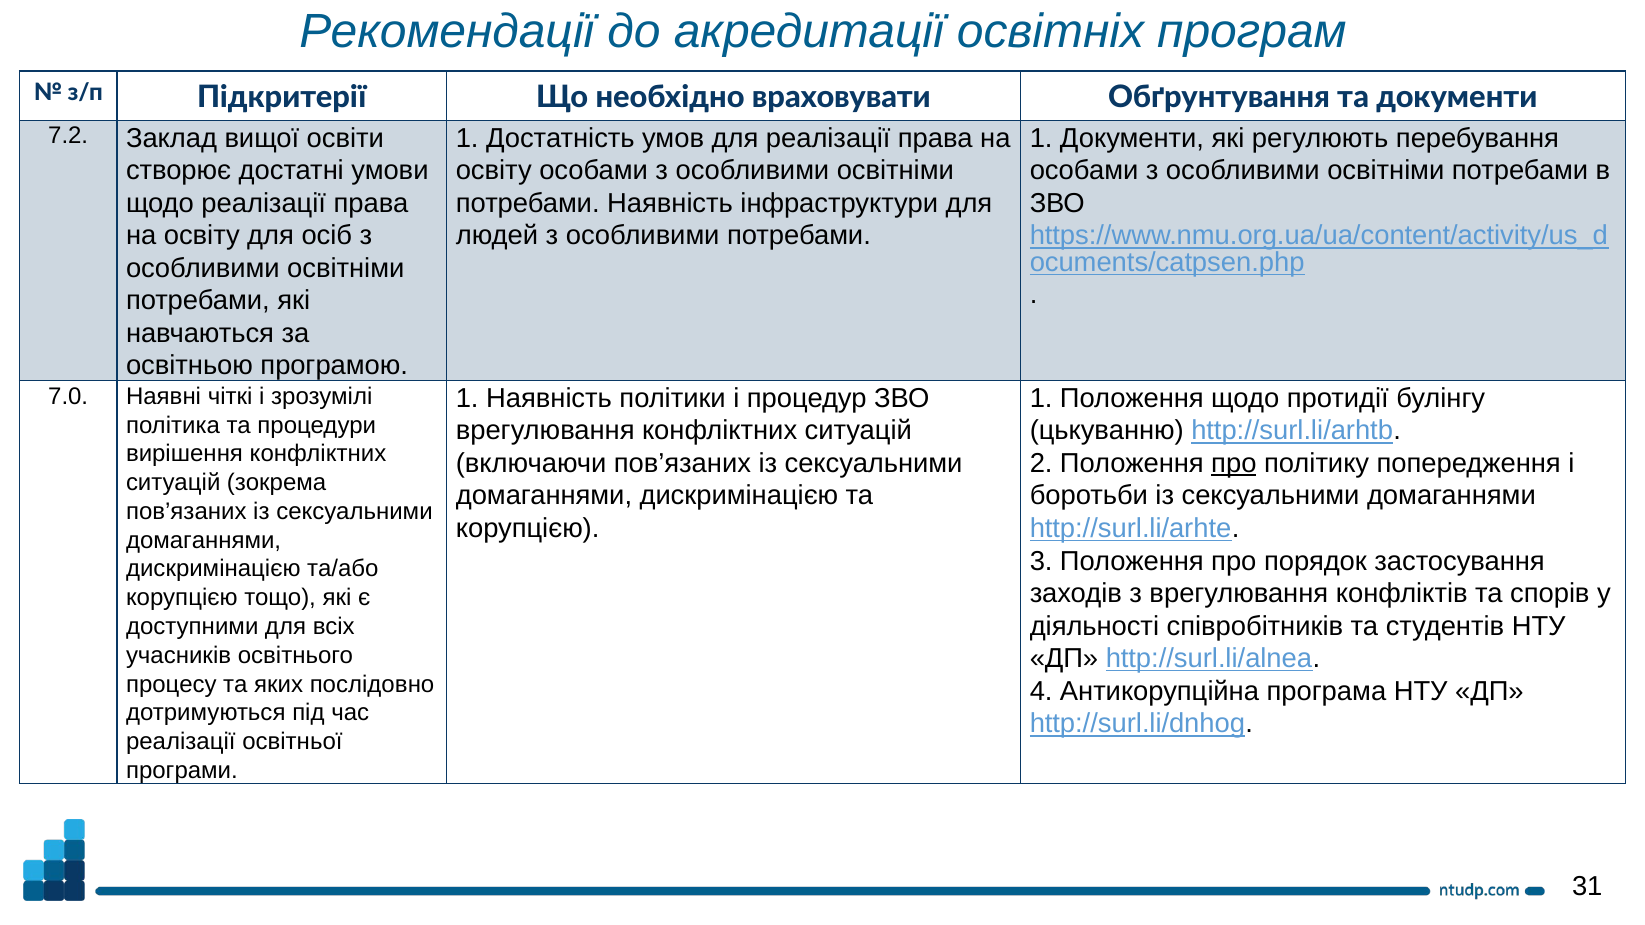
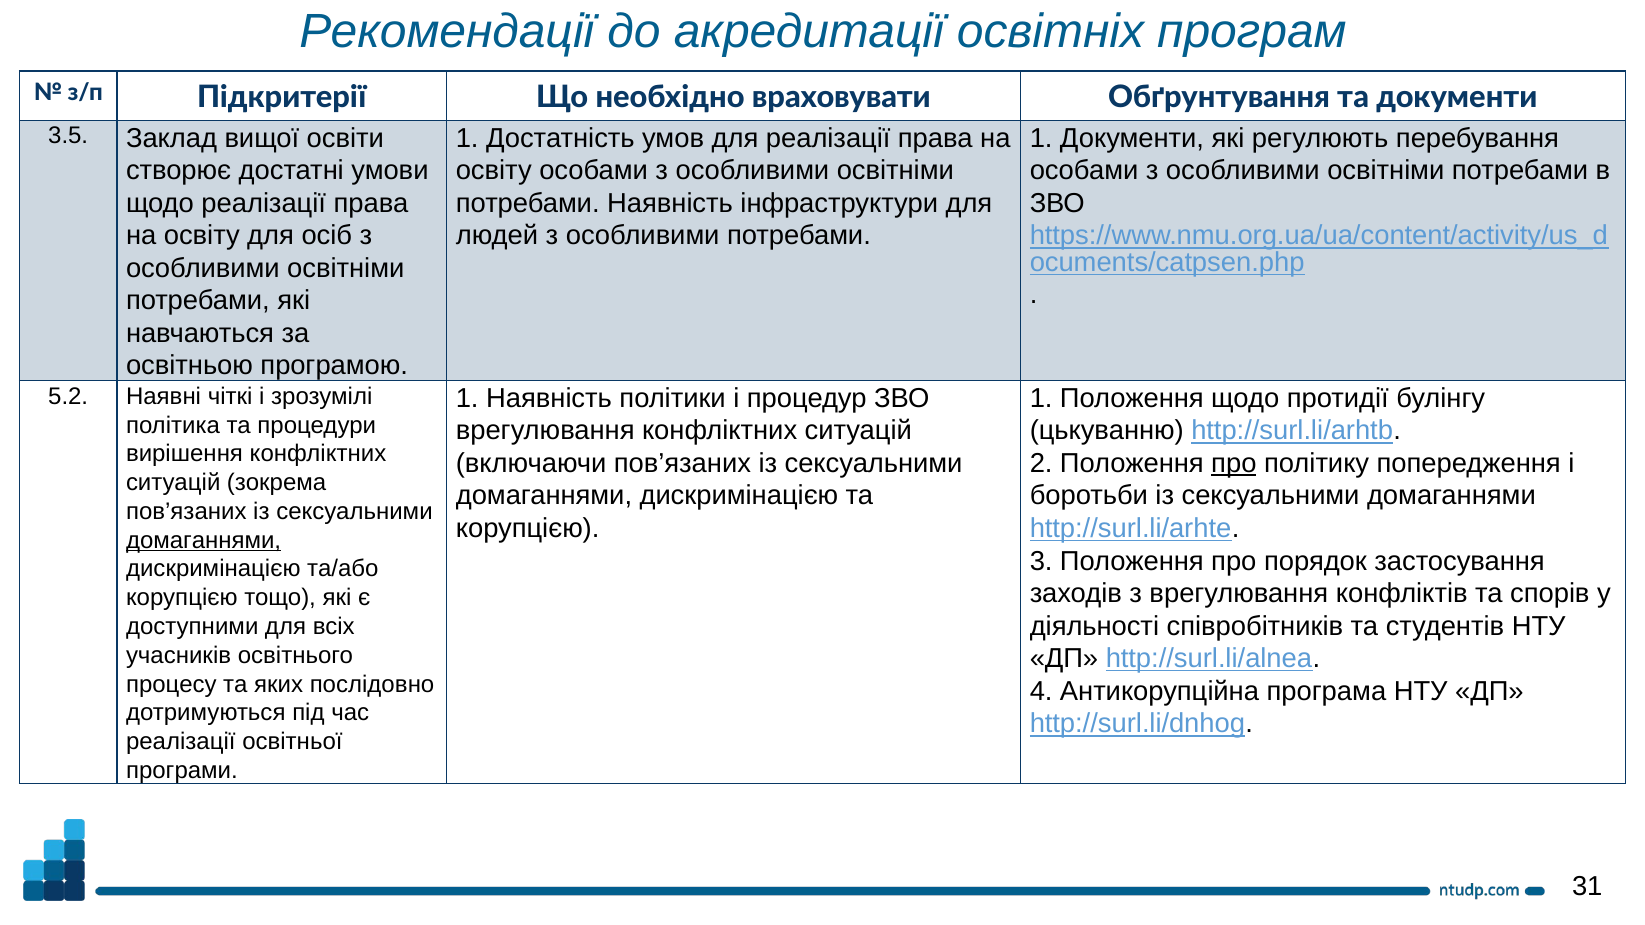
7.2: 7.2 -> 3.5
7.0: 7.0 -> 5.2
домаганнями at (204, 540) underline: none -> present
